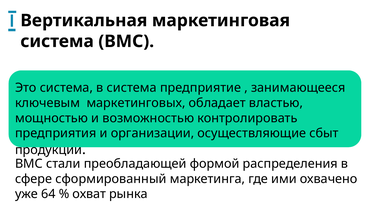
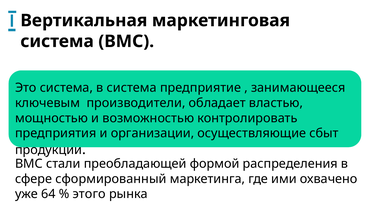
маркетинговых: маркетинговых -> производители
охват: охват -> этого
